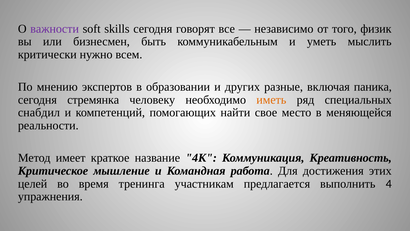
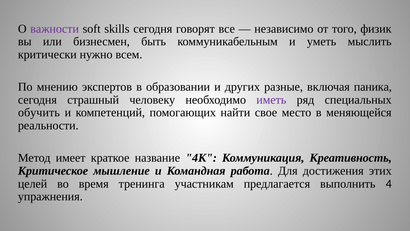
стремянка: стремянка -> страшный
иметь colour: orange -> purple
снабдил: снабдил -> обучить
